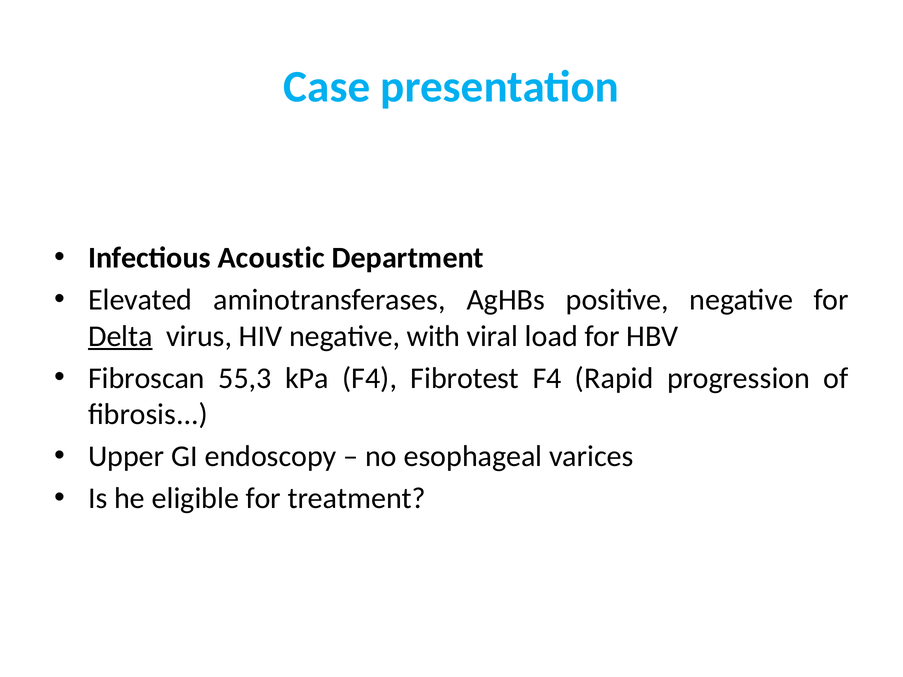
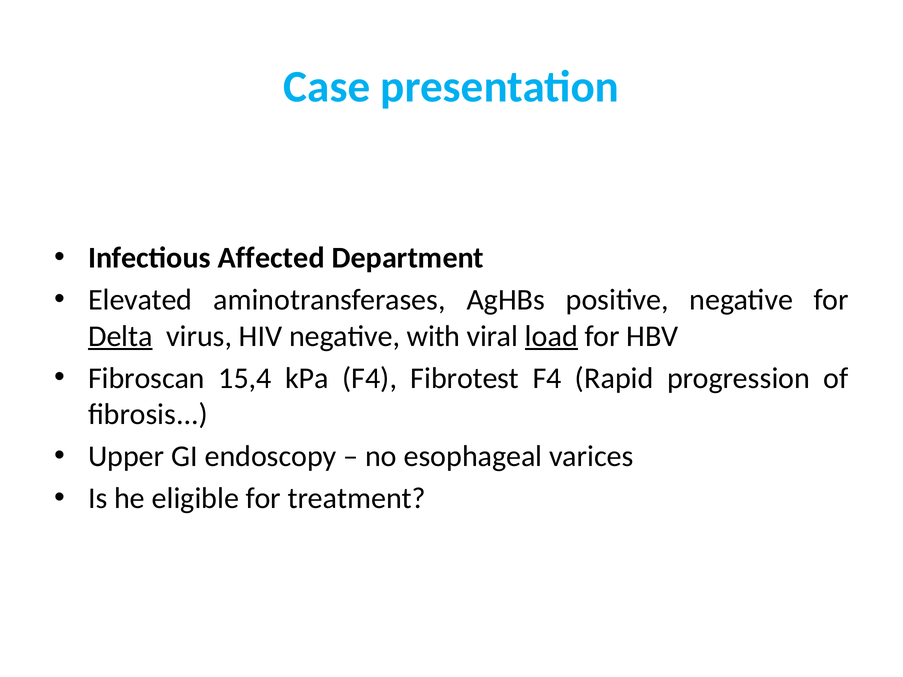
Acoustic: Acoustic -> Affected
load underline: none -> present
55,3: 55,3 -> 15,4
